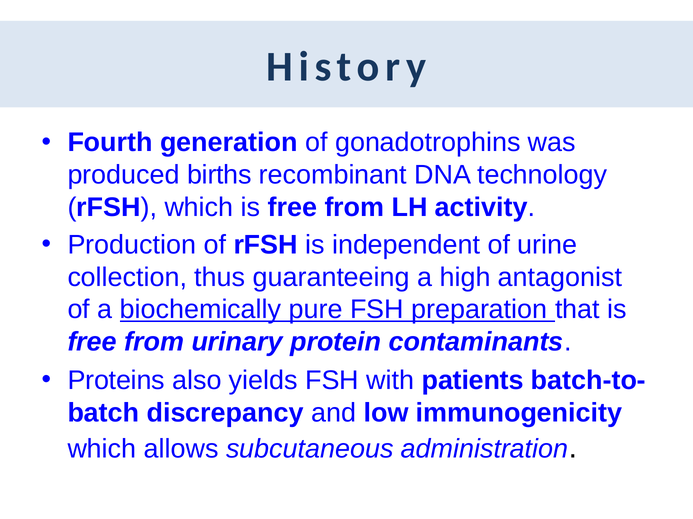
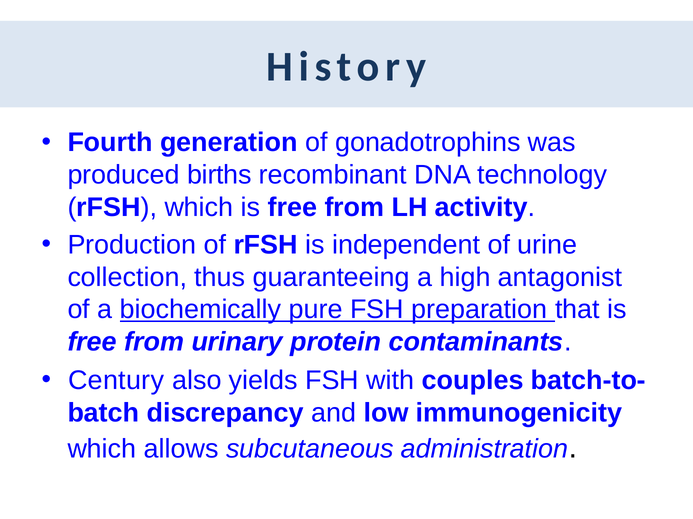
Proteins: Proteins -> Century
patients: patients -> couples
